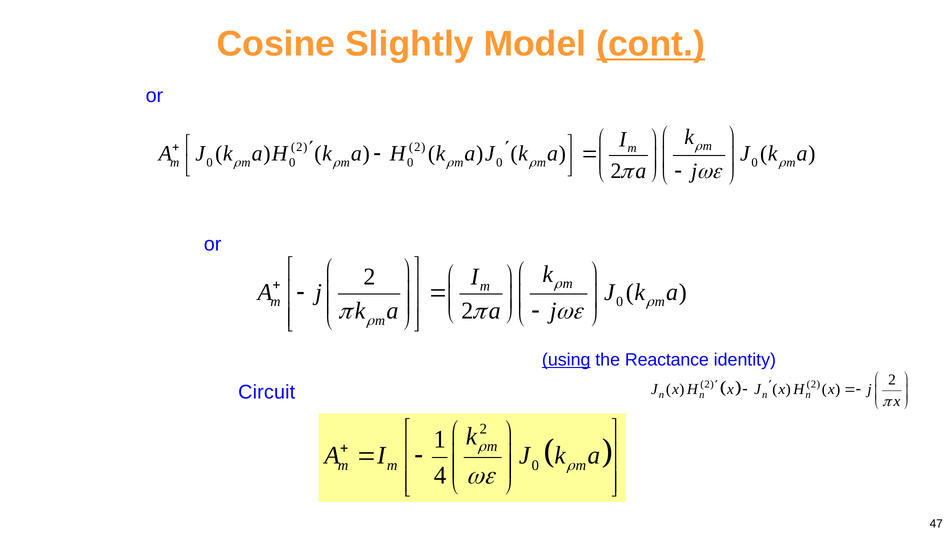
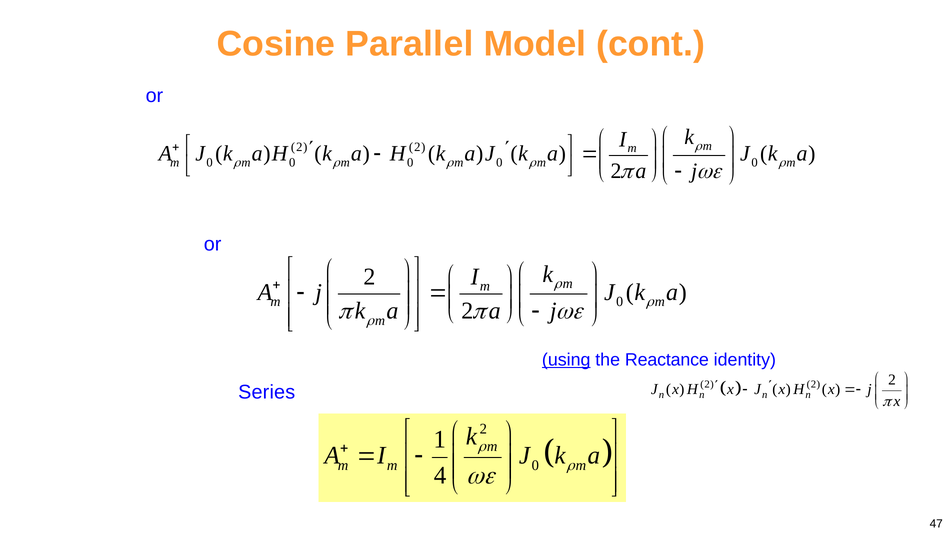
Slightly: Slightly -> Parallel
cont underline: present -> none
Circuit: Circuit -> Series
